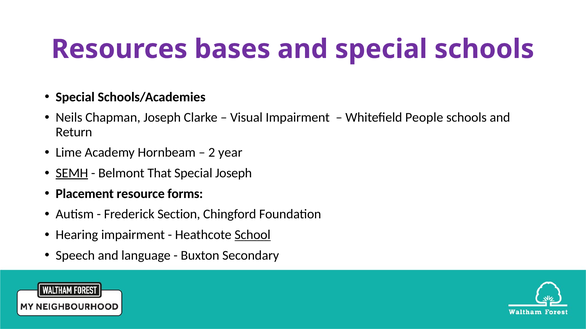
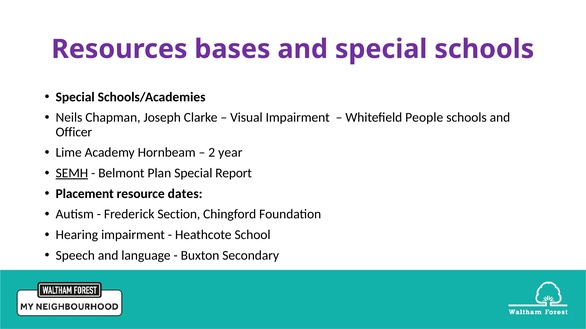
Return: Return -> Officer
That: That -> Plan
Special Joseph: Joseph -> Report
forms: forms -> dates
School underline: present -> none
